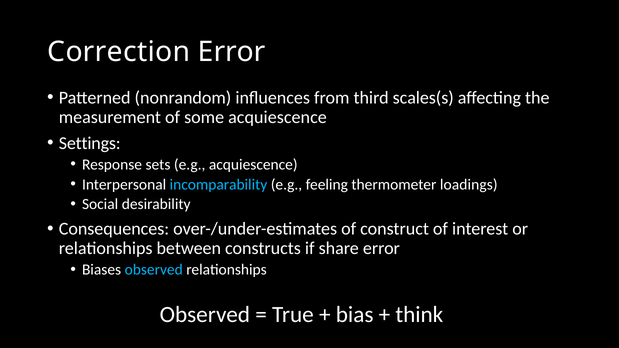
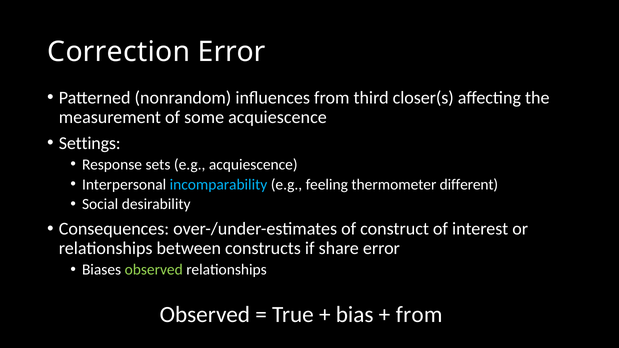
scales(s: scales(s -> closer(s
loadings: loadings -> different
observed at (154, 270) colour: light blue -> light green
think at (419, 315): think -> from
